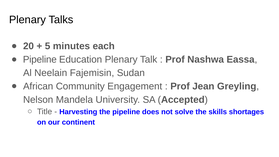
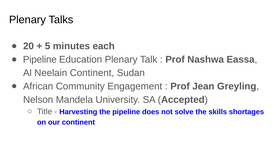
Neelain Fajemisin: Fajemisin -> Continent
